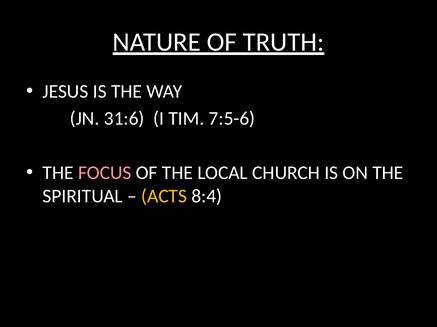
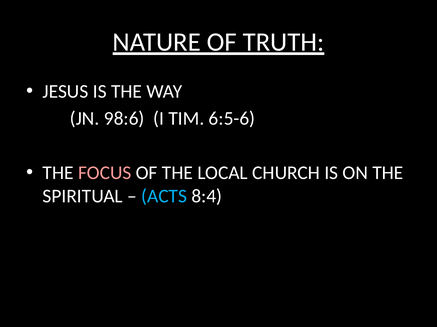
31:6: 31:6 -> 98:6
7:5-6: 7:5-6 -> 6:5-6
ACTS colour: yellow -> light blue
